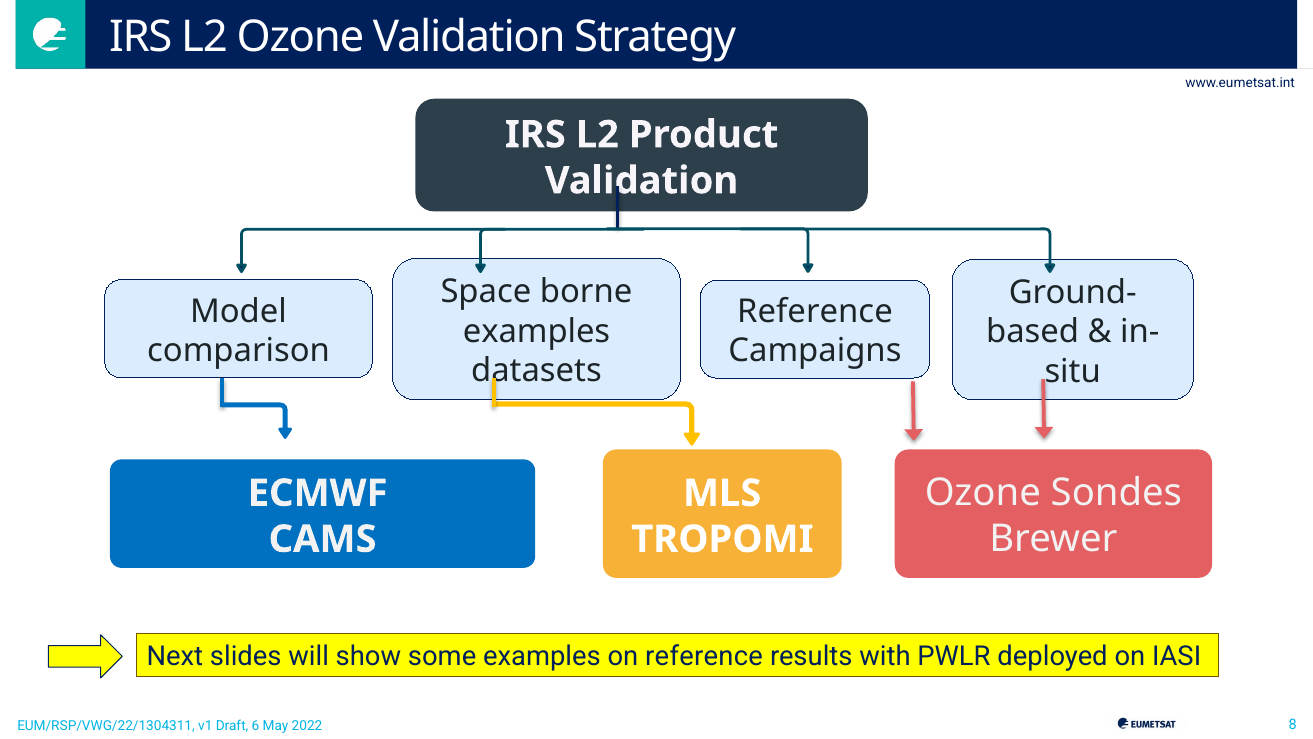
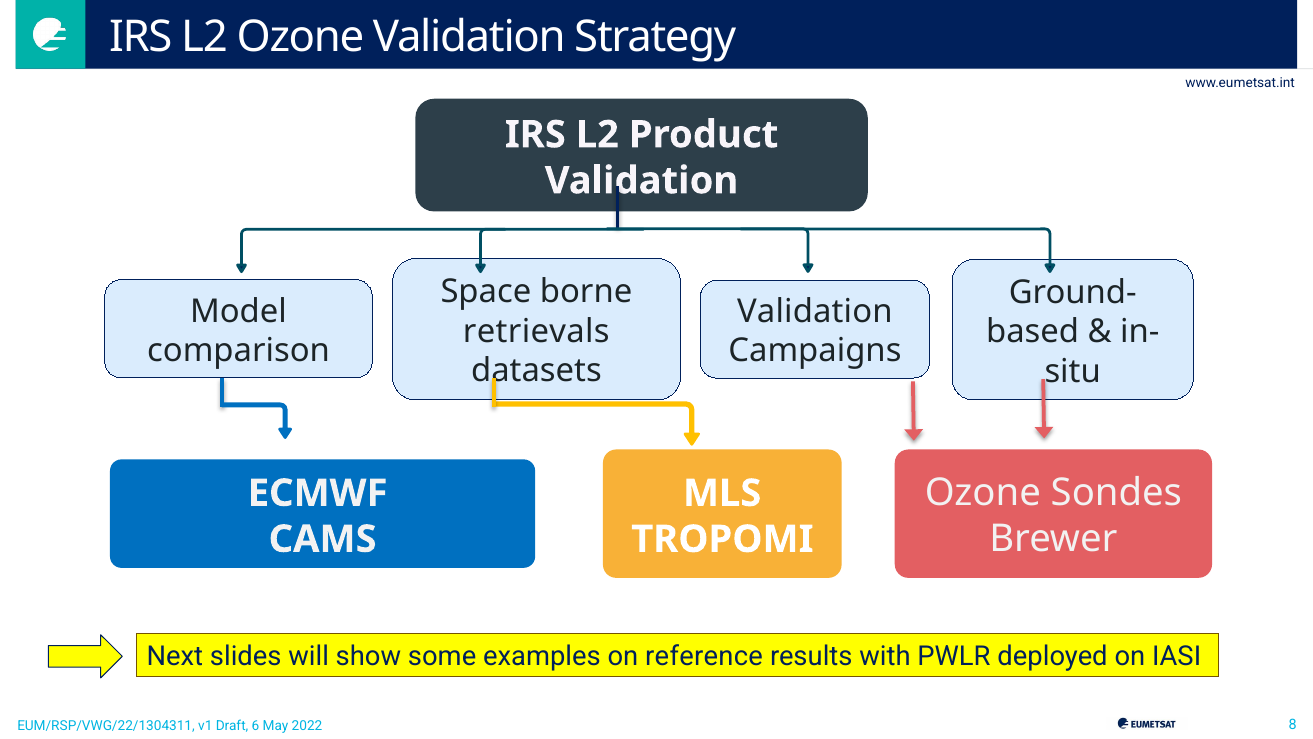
Reference at (815, 311): Reference -> Validation
examples at (537, 331): examples -> retrievals
